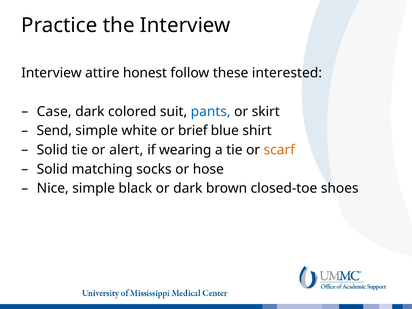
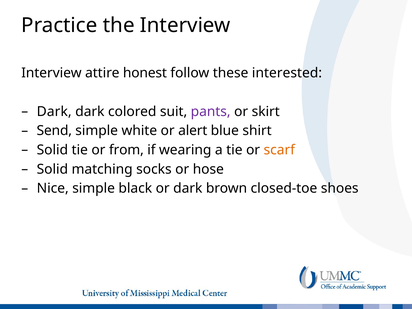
Case at (54, 112): Case -> Dark
pants colour: blue -> purple
brief: brief -> alert
alert: alert -> from
